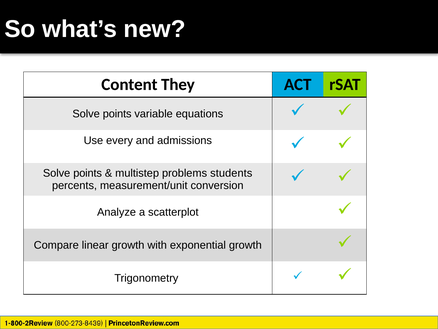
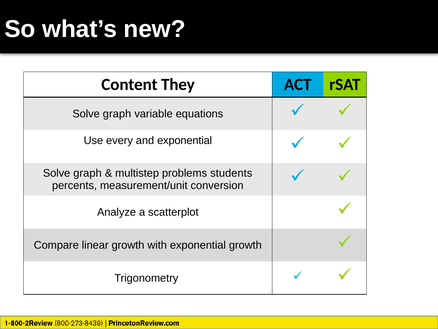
points at (117, 114): points -> graph
and admissions: admissions -> exponential
points at (88, 173): points -> graph
